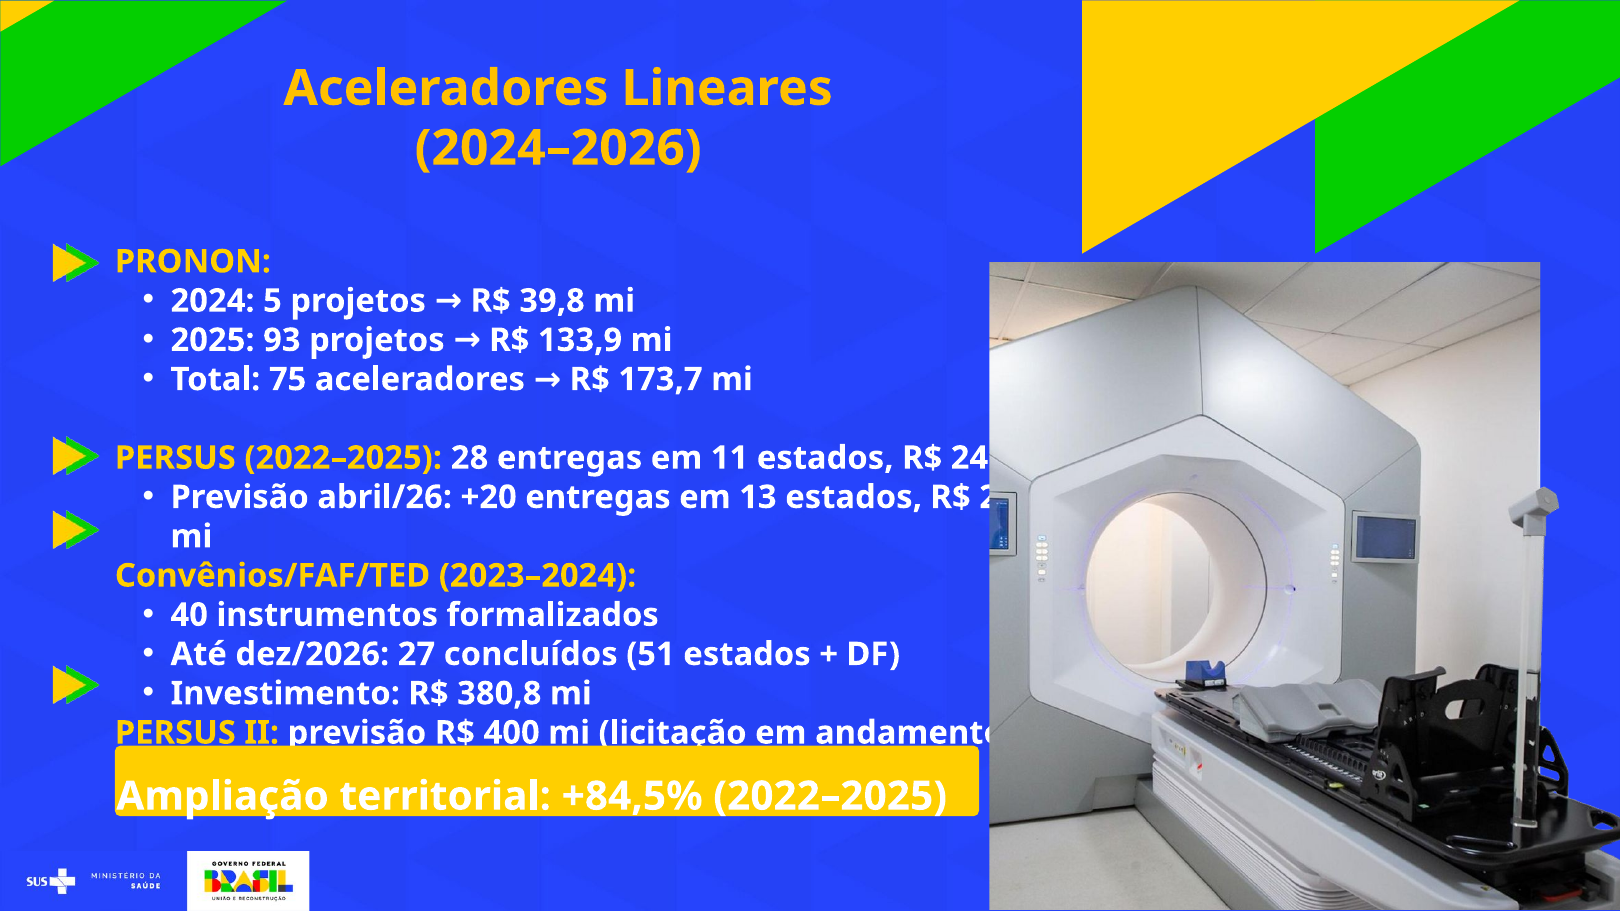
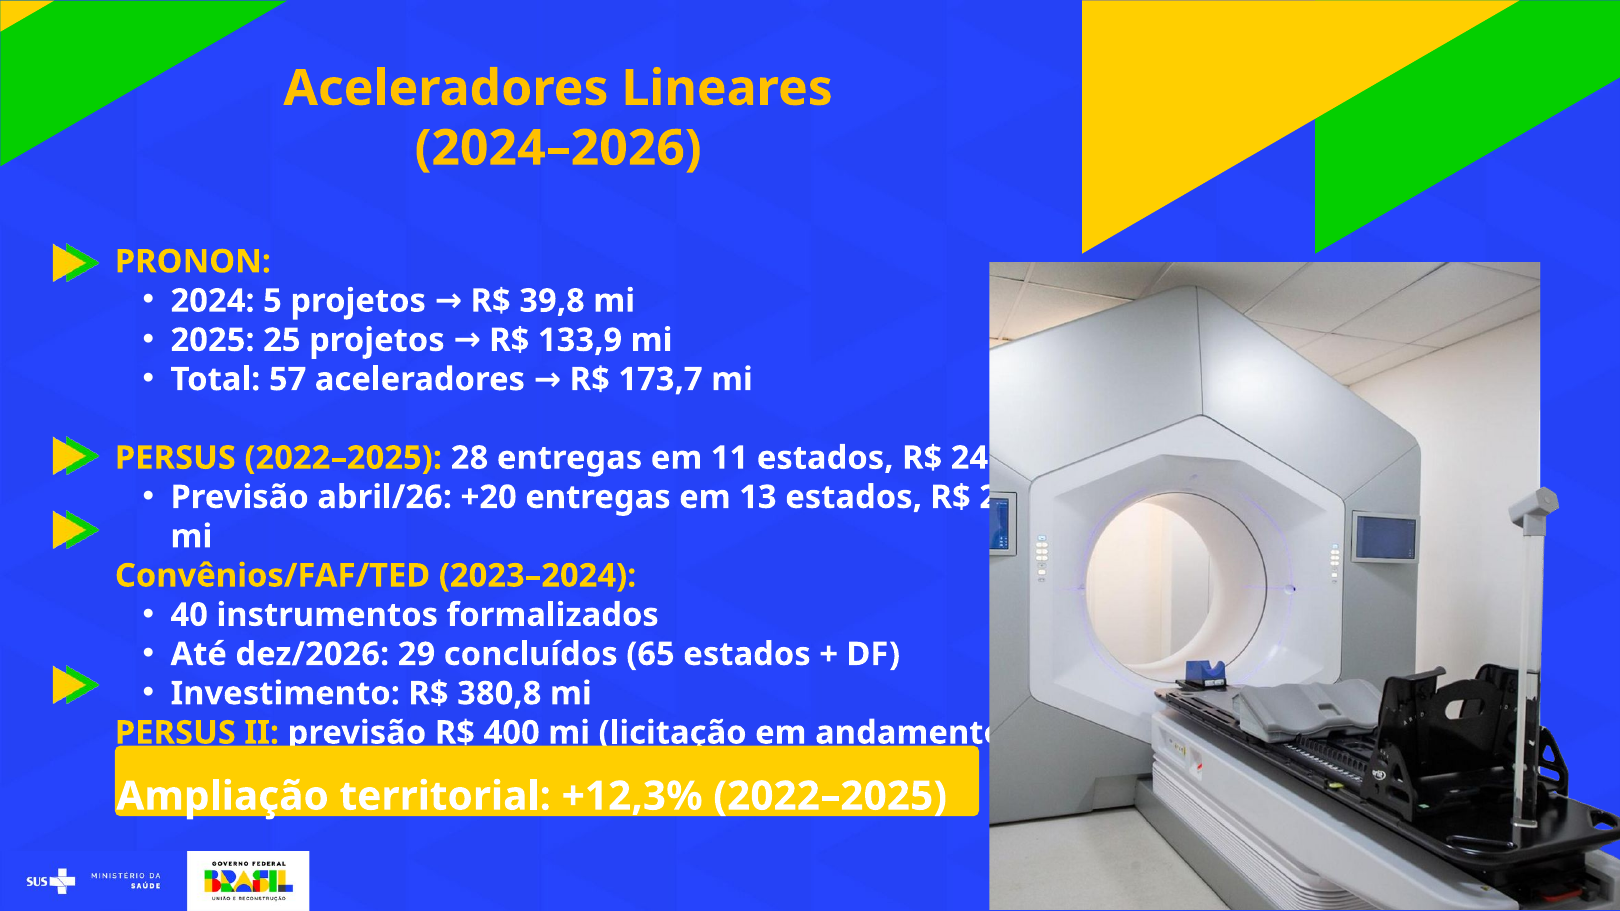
93: 93 -> 25
75: 75 -> 57
27: 27 -> 29
51: 51 -> 65
+84,5%: +84,5% -> +12,3%
